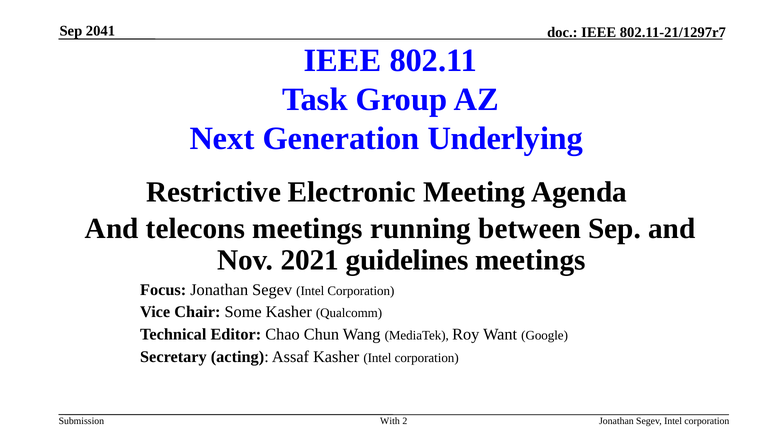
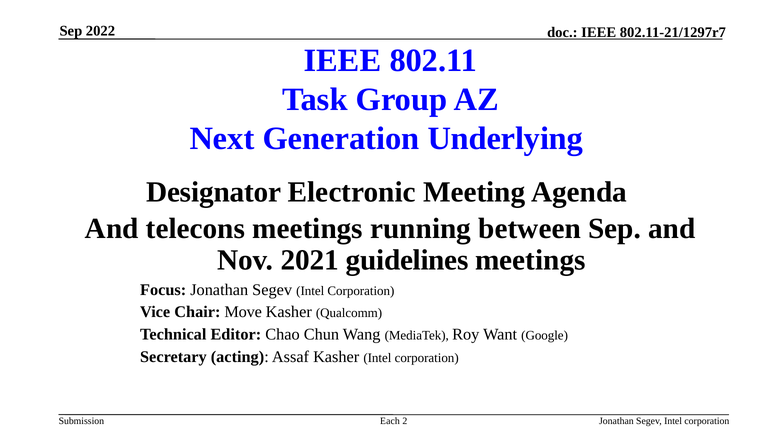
2041: 2041 -> 2022
Restrictive: Restrictive -> Designator
Some: Some -> Move
With: With -> Each
